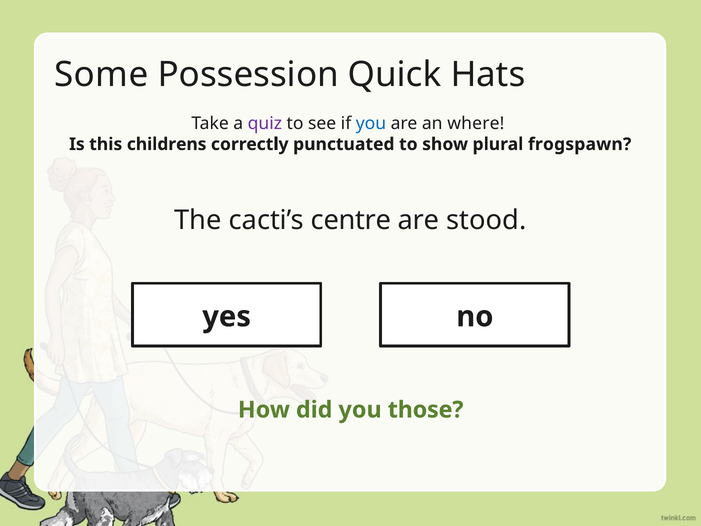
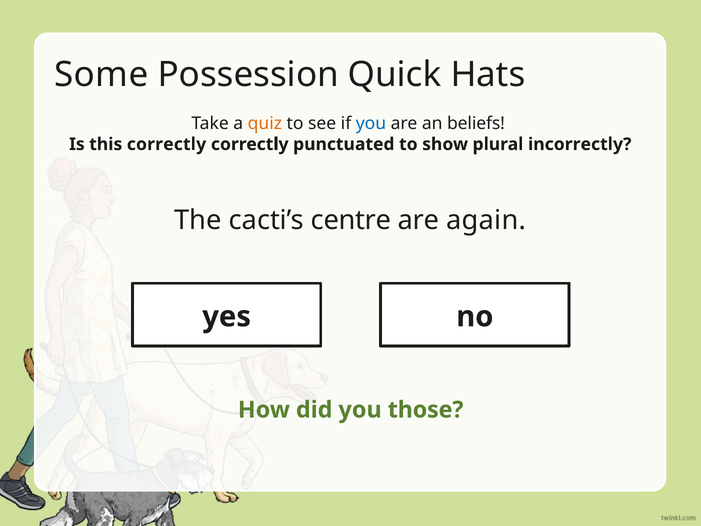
quiz colour: purple -> orange
where: where -> beliefs
this childrens: childrens -> correctly
frogspawn: frogspawn -> incorrectly
stood: stood -> again
